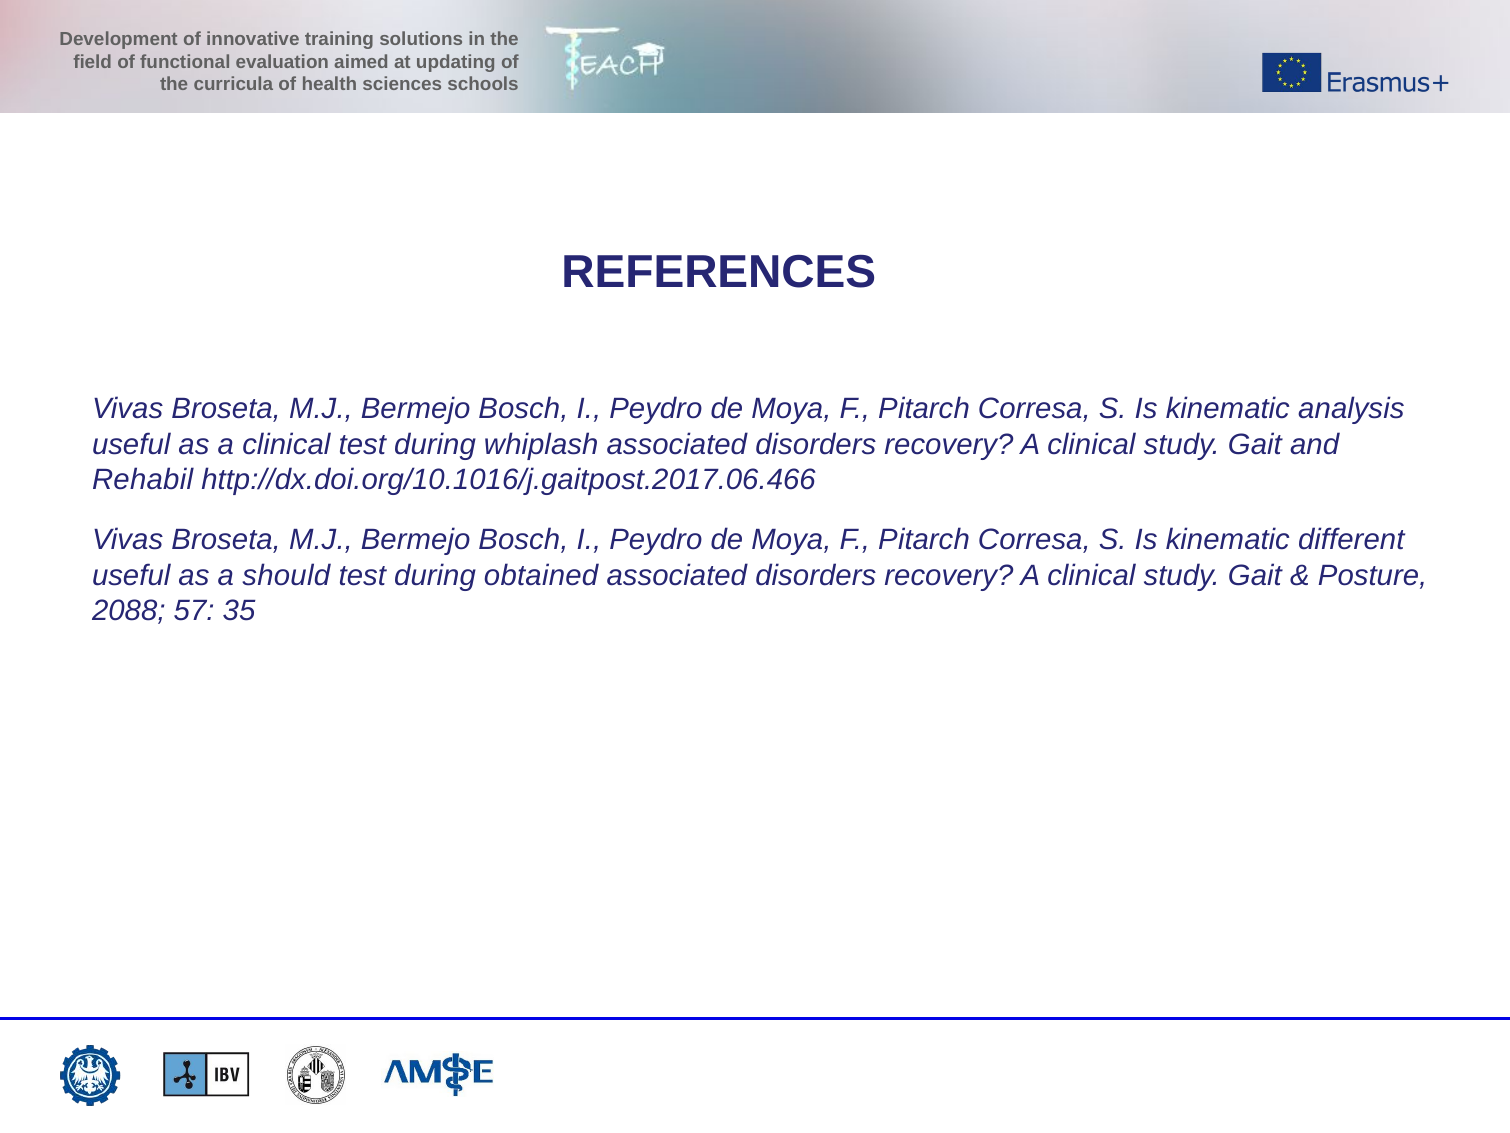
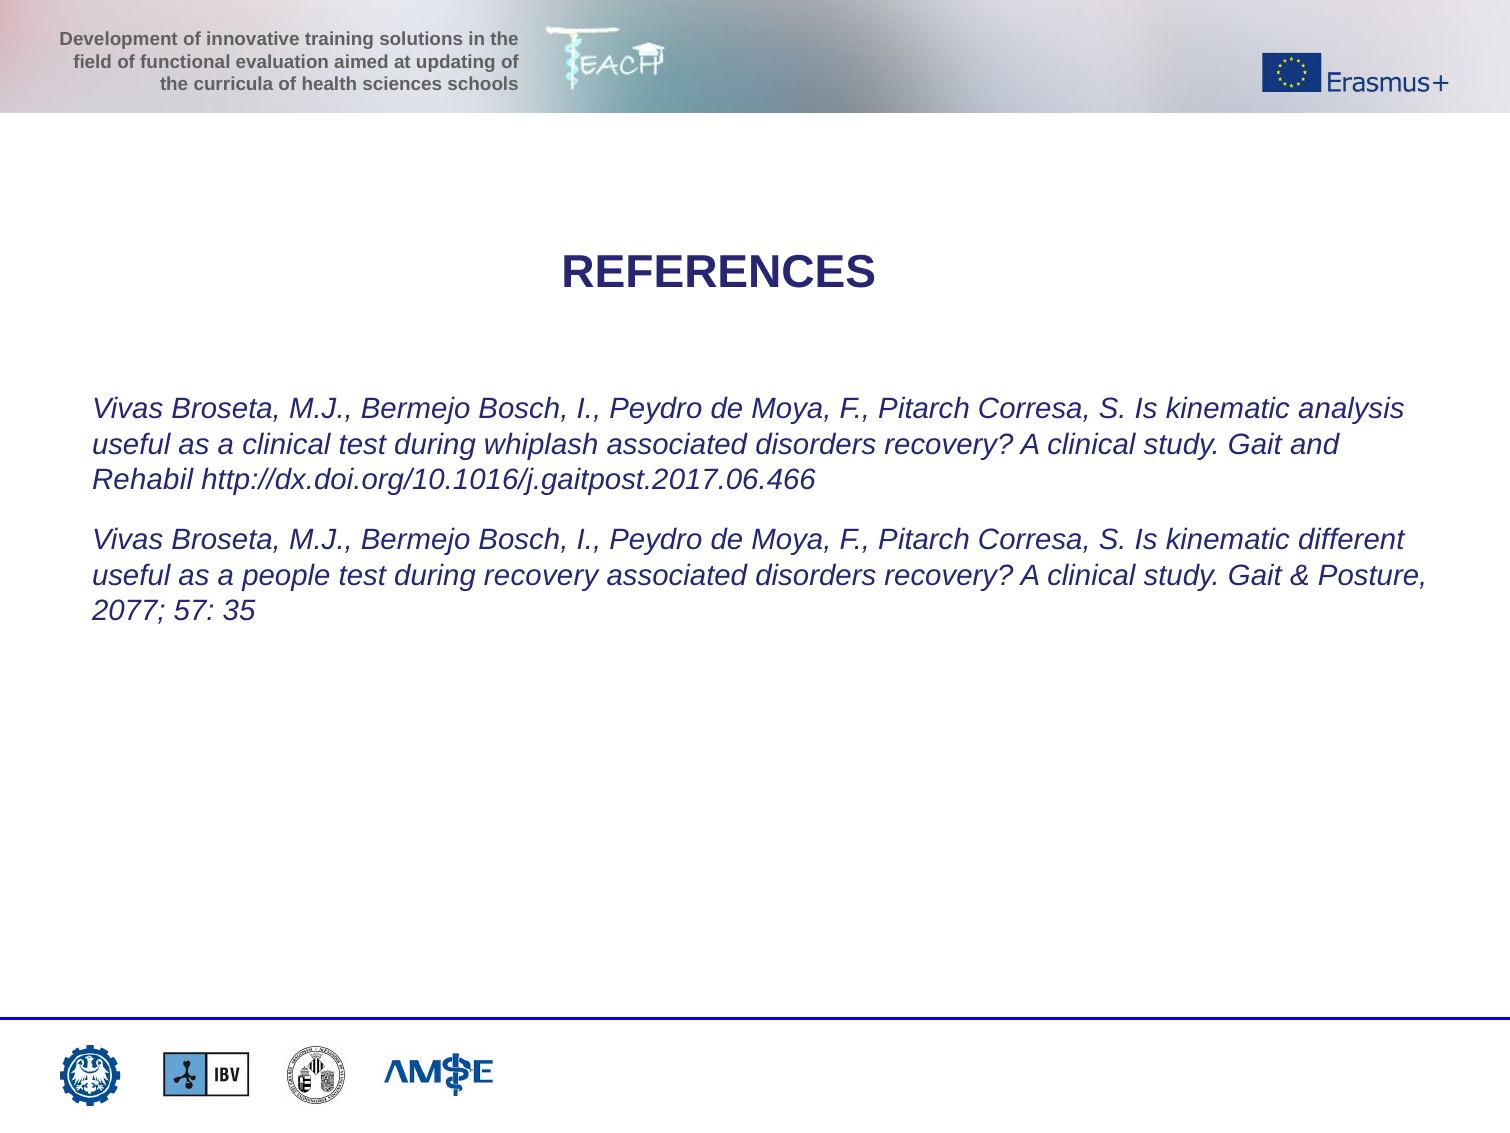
should: should -> people
during obtained: obtained -> recovery
2088: 2088 -> 2077
